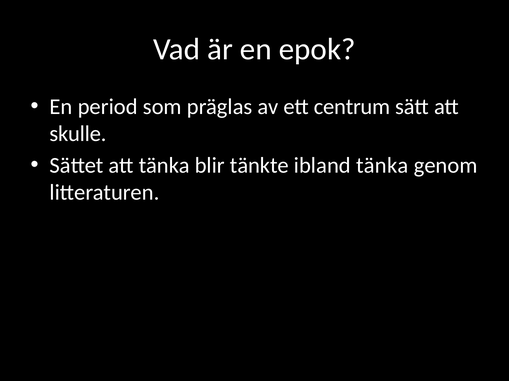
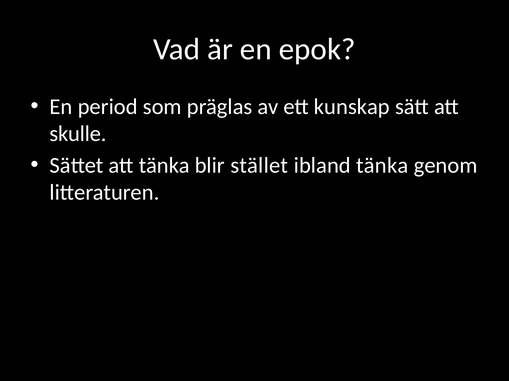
centrum: centrum -> kunskap
tänkte: tänkte -> stället
